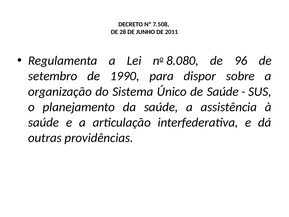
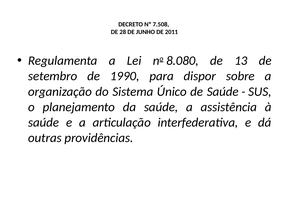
96: 96 -> 13
